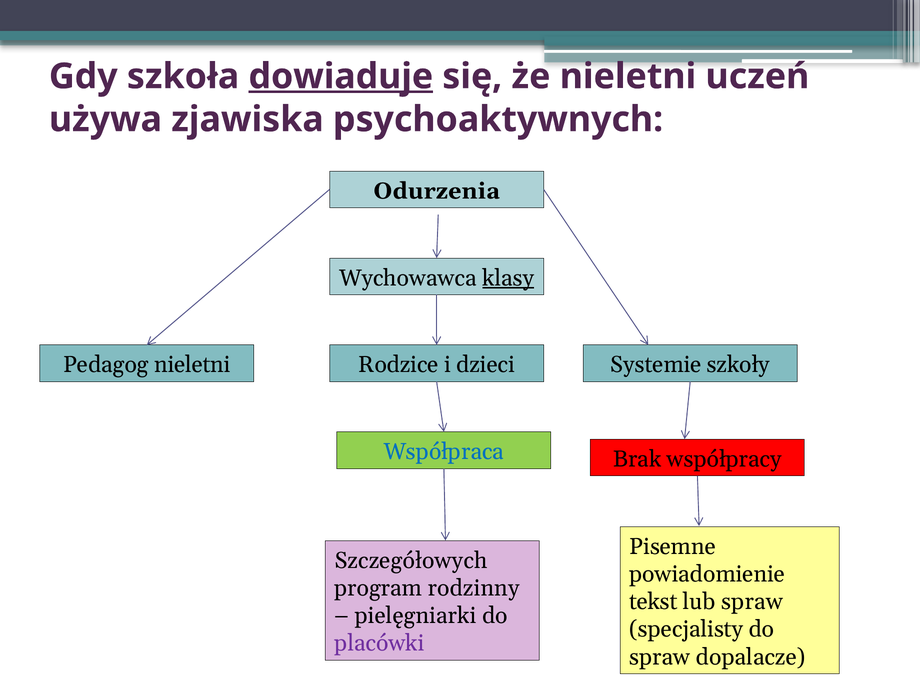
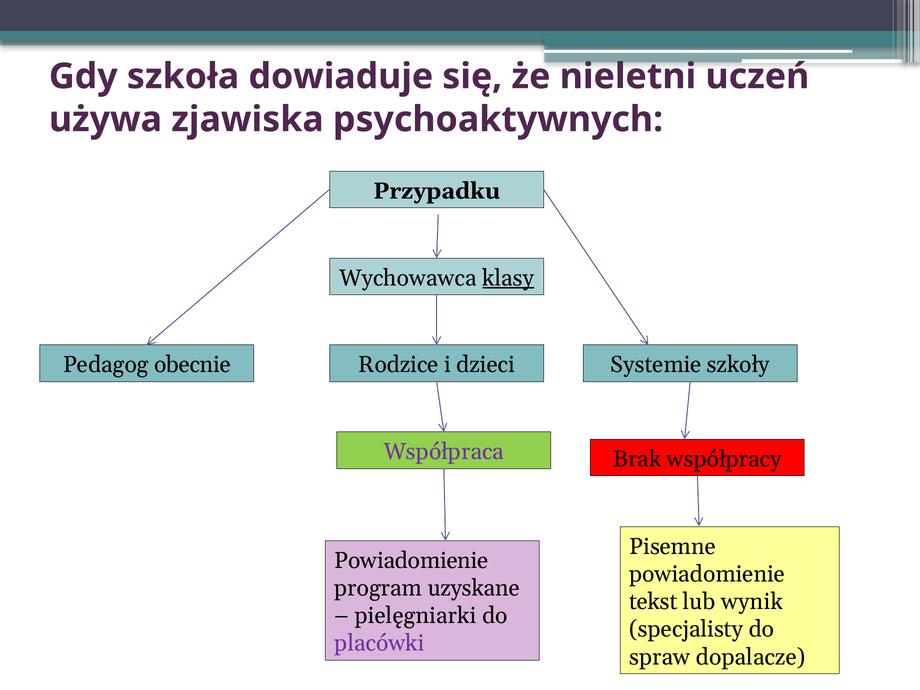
dowiaduje underline: present -> none
Odurzenia: Odurzenia -> Przypadku
Pedagog nieletni: nieletni -> obecnie
Współpraca colour: blue -> purple
Szczegółowych at (411, 561): Szczegółowych -> Powiadomienie
rodzinny: rodzinny -> uzyskane
lub spraw: spraw -> wynik
